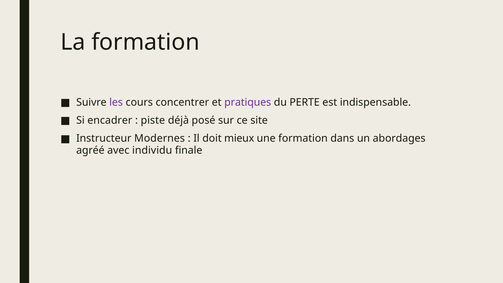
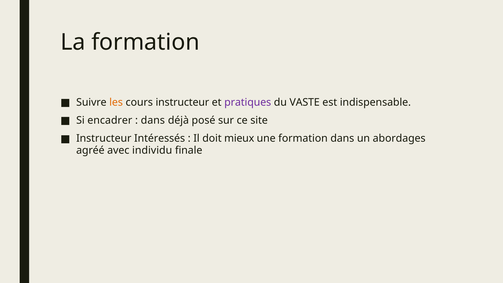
les colour: purple -> orange
cours concentrer: concentrer -> instructeur
PERTE: PERTE -> VASTE
piste at (153, 120): piste -> dans
Modernes: Modernes -> Intéressés
